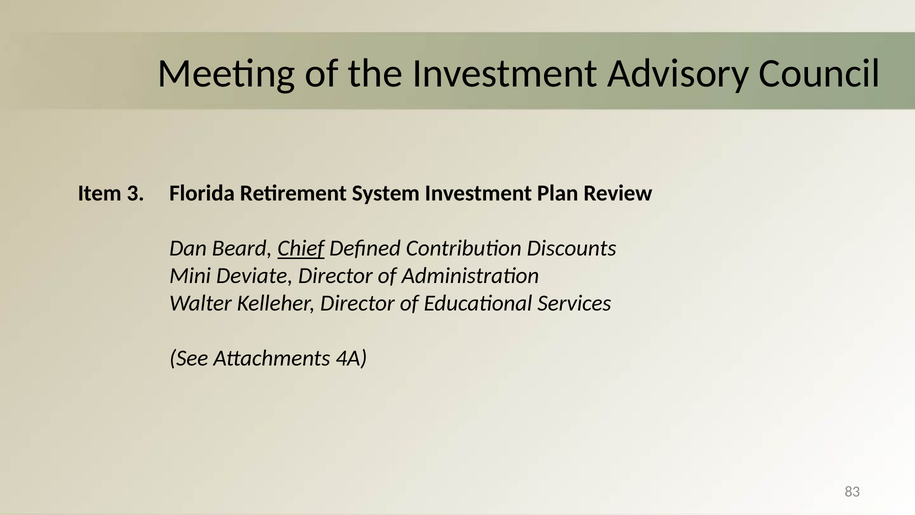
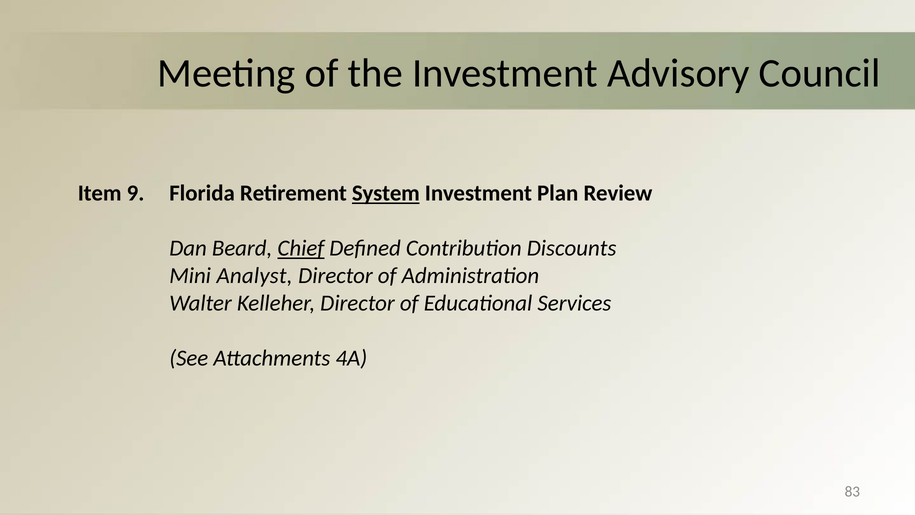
3: 3 -> 9
System underline: none -> present
Deviate: Deviate -> Analyst
